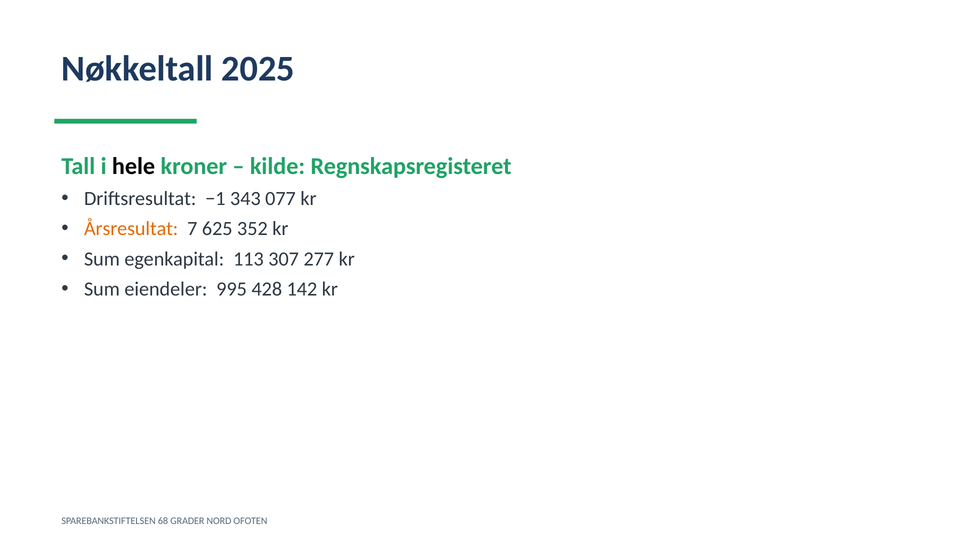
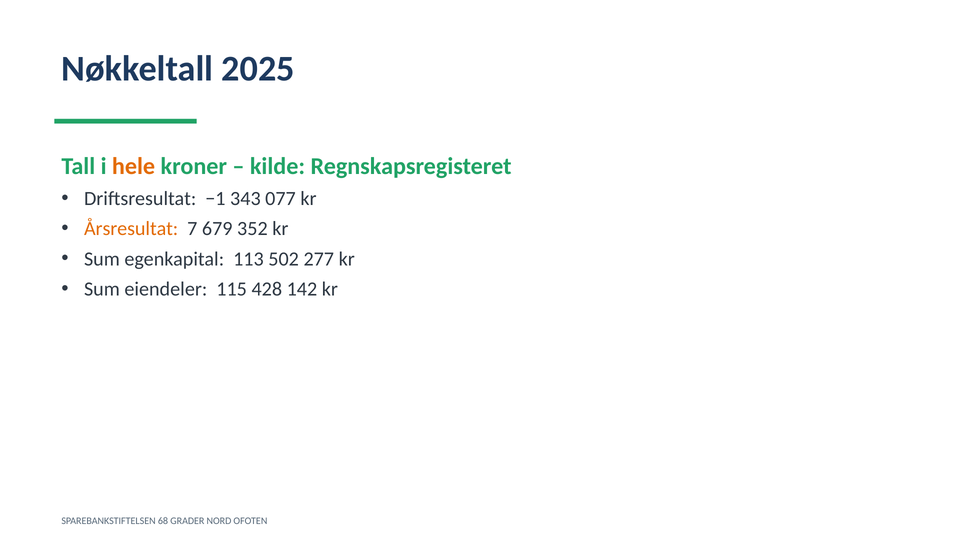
hele colour: black -> orange
625: 625 -> 679
307: 307 -> 502
995: 995 -> 115
